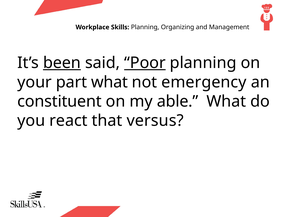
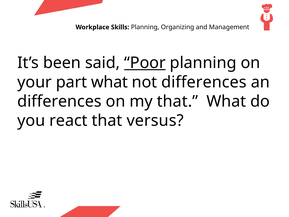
been underline: present -> none
not emergency: emergency -> differences
constituent at (60, 101): constituent -> differences
my able: able -> that
